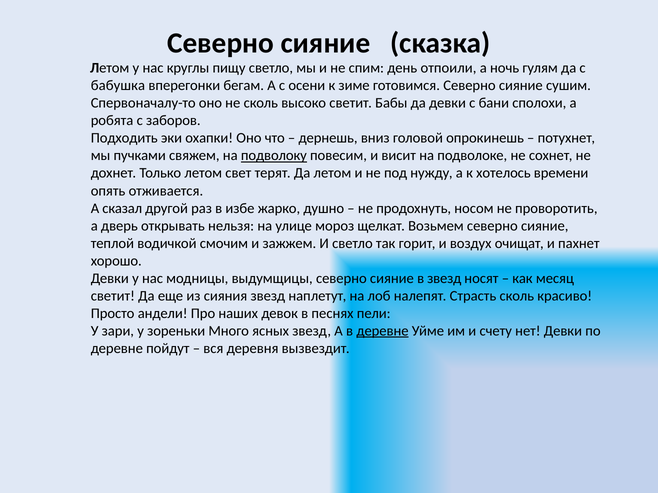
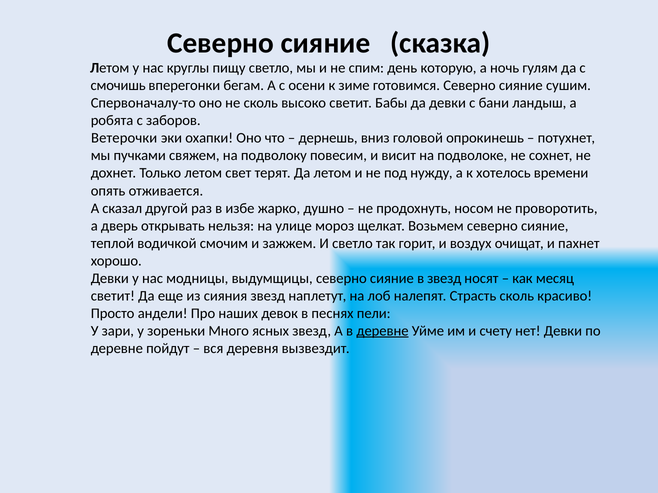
отпоили: отпоили -> которую
бабушка: бабушка -> смочишь
сполохи: сполохи -> ландыш
Подходить: Подходить -> Ветерочки
подволоку underline: present -> none
